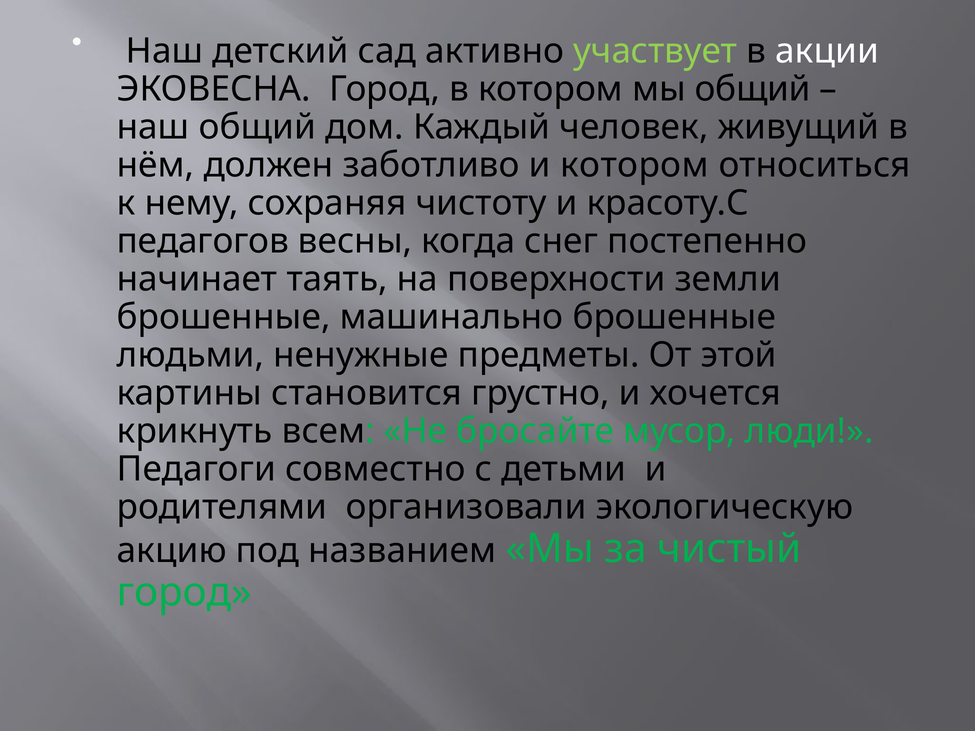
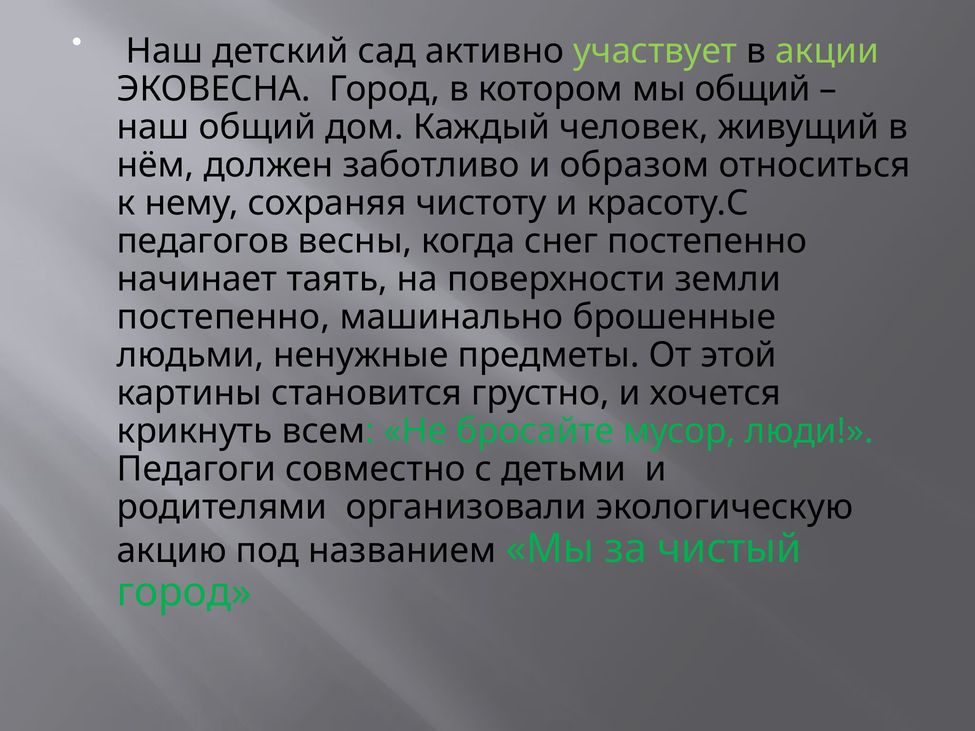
акции colour: white -> light green
и котором: котором -> образом
брошенные at (224, 317): брошенные -> постепенно
